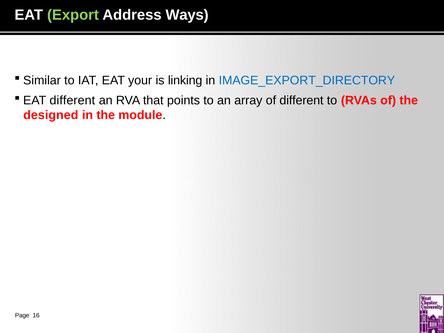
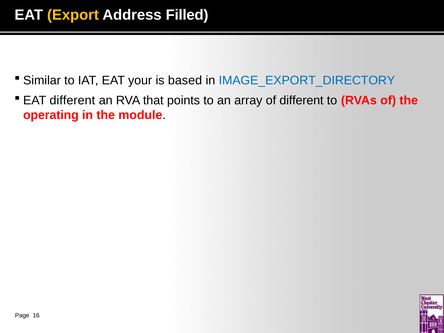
Export colour: light green -> yellow
Ways: Ways -> Filled
linking: linking -> based
designed: designed -> operating
